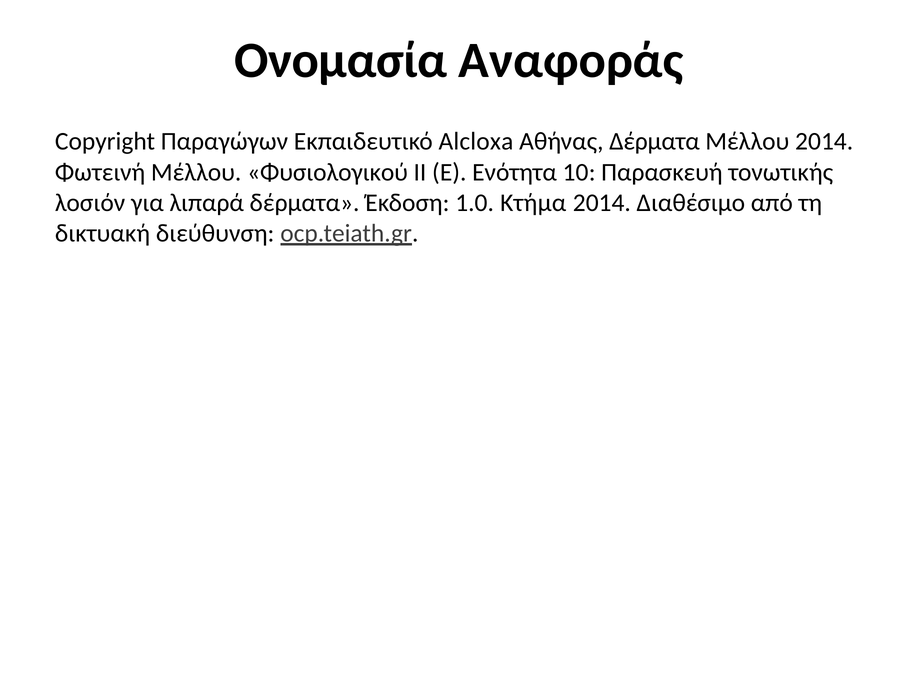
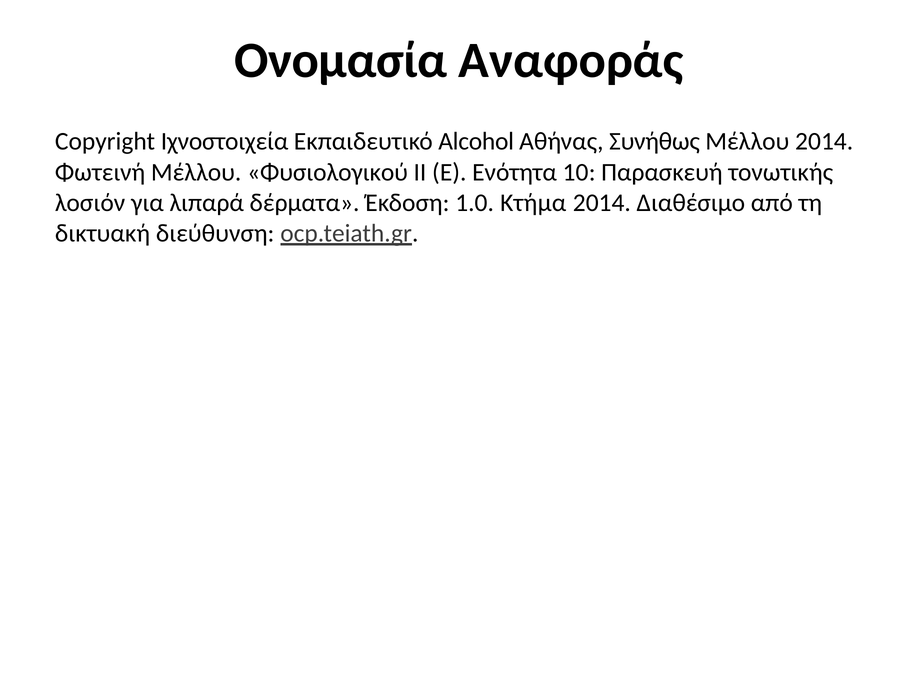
Παραγώγων: Παραγώγων -> Ιχνοστοιχεία
Alcloxa: Alcloxa -> Alcohol
Αθήνας Δέρματα: Δέρματα -> Συνήθως
